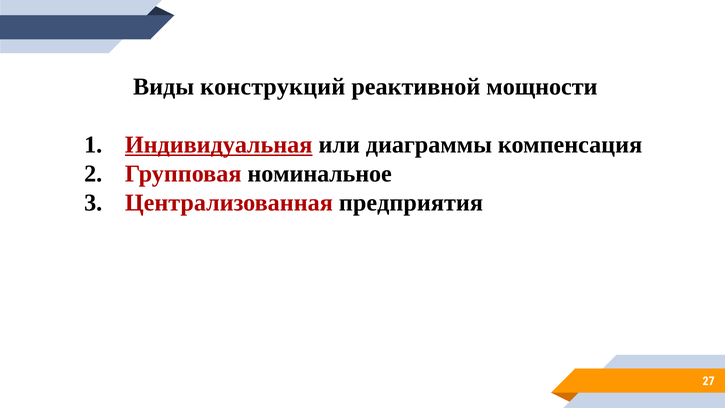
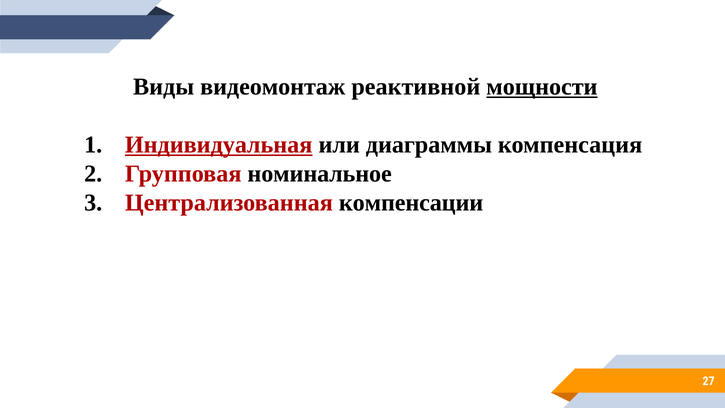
конструкций: конструкций -> видеомонтаж
мощности underline: none -> present
предприятия: предприятия -> компенсации
